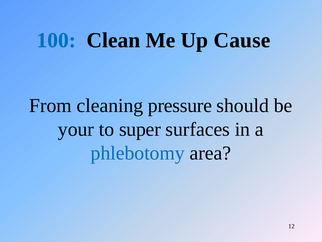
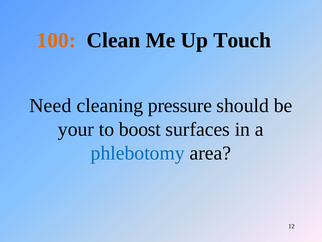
100 colour: blue -> orange
Cause: Cause -> Touch
From: From -> Need
super: super -> boost
